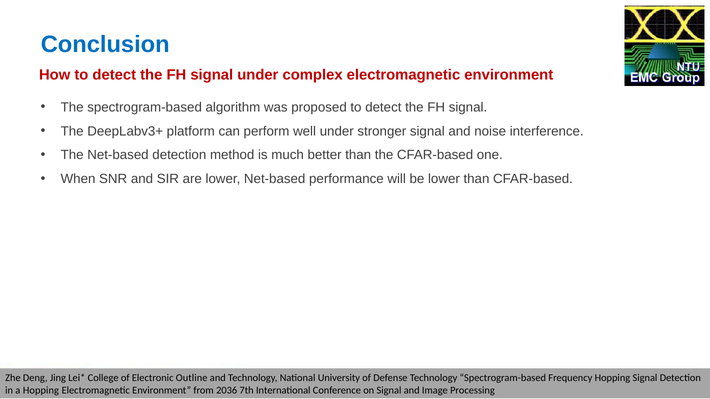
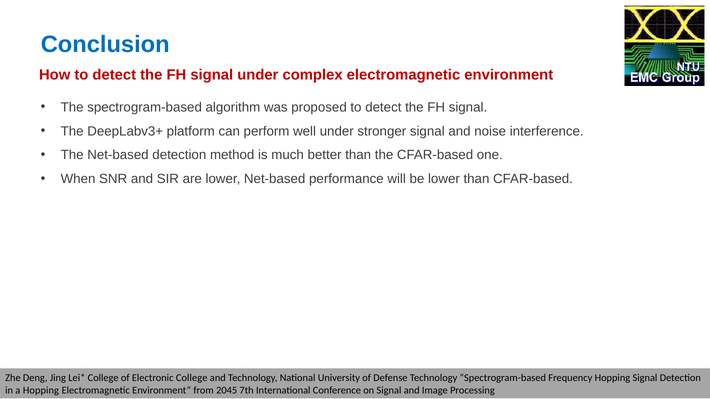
Electronic Outline: Outline -> College
2036: 2036 -> 2045
